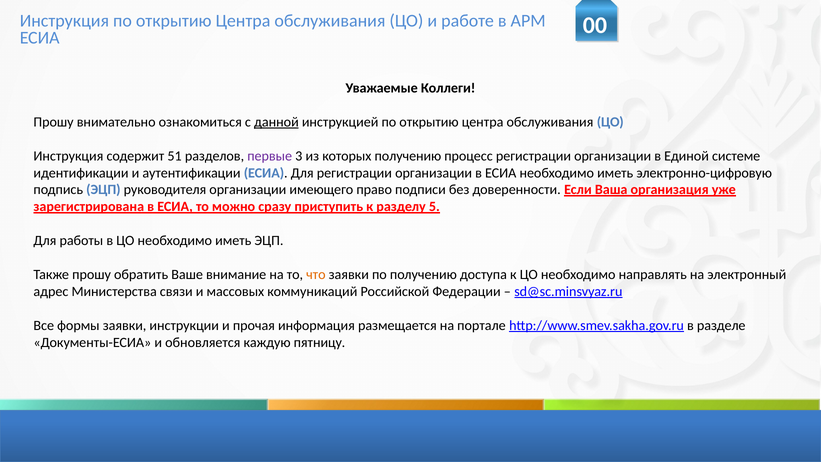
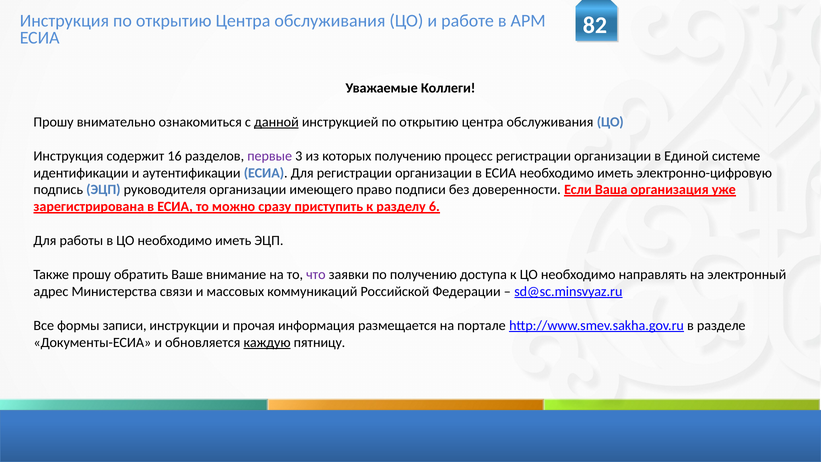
00: 00 -> 82
51: 51 -> 16
5: 5 -> 6
что colour: orange -> purple
формы заявки: заявки -> записи
каждую underline: none -> present
